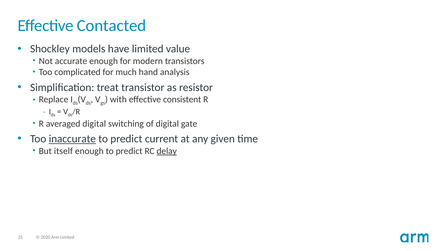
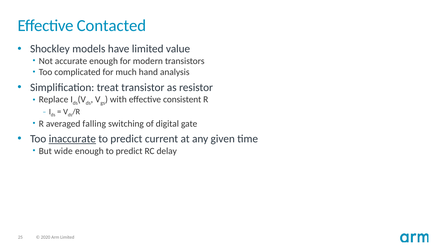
averaged digital: digital -> falling
itself: itself -> wide
delay underline: present -> none
